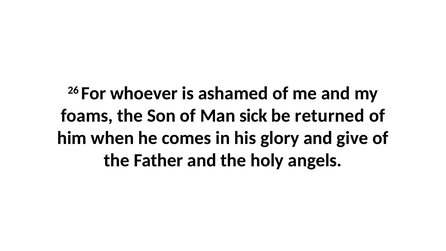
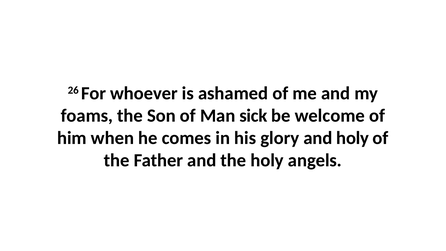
returned: returned -> welcome
and give: give -> holy
